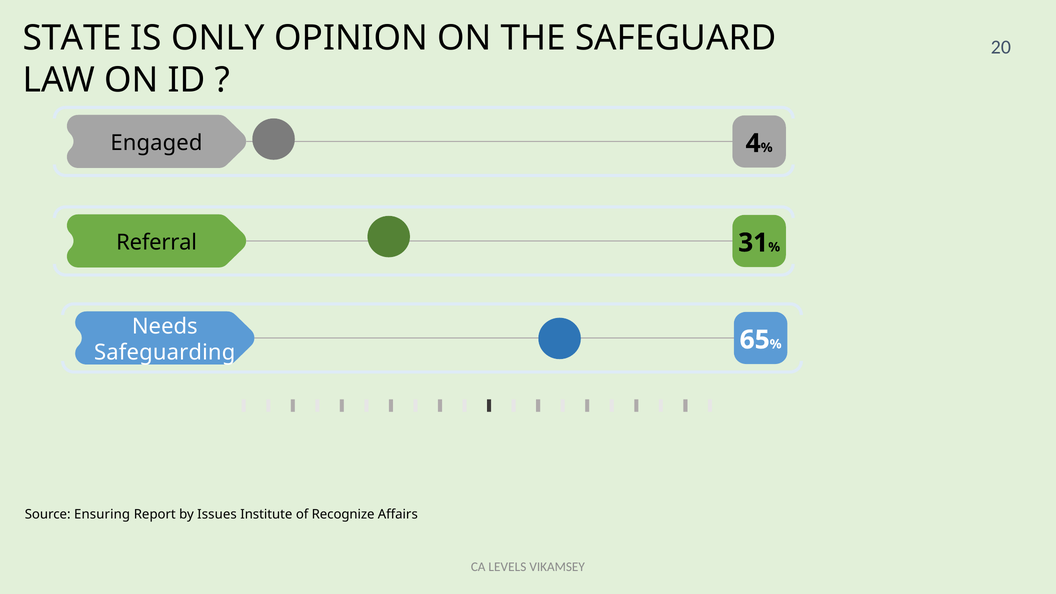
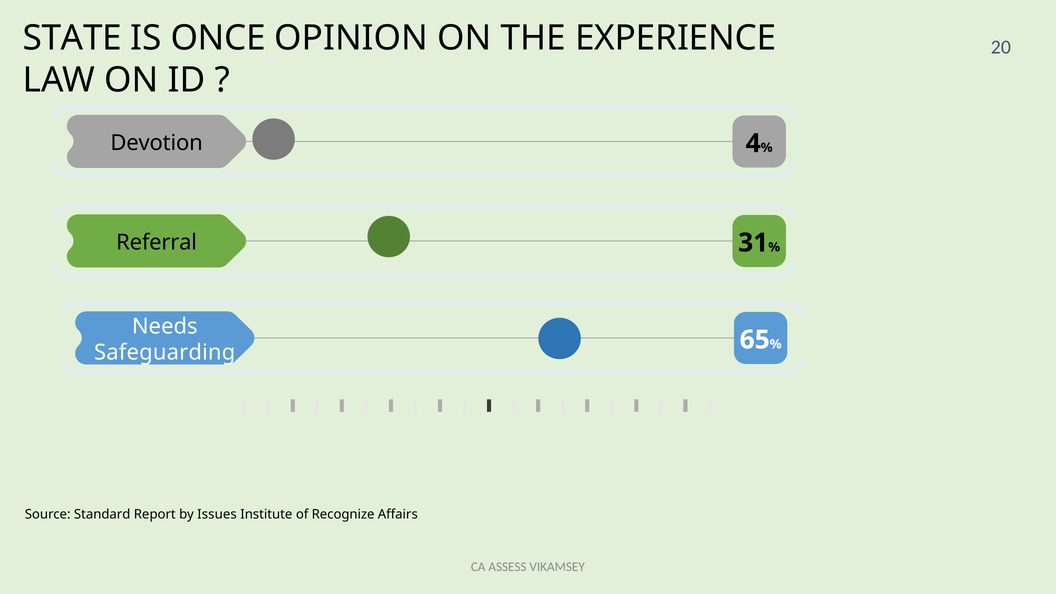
ONLY: ONLY -> ONCE
SAFEGUARD: SAFEGUARD -> EXPERIENCE
Engaged: Engaged -> Devotion
Ensuring: Ensuring -> Standard
LEVELS: LEVELS -> ASSESS
